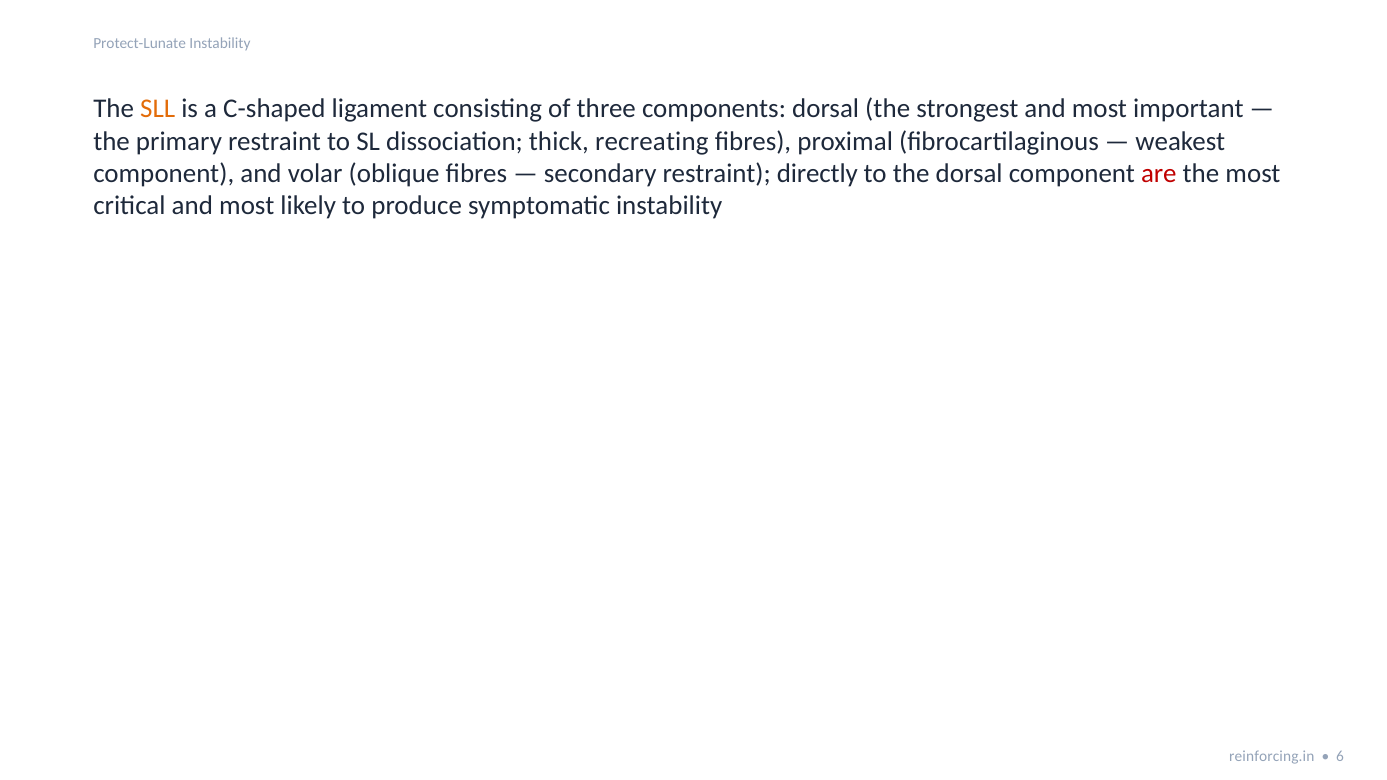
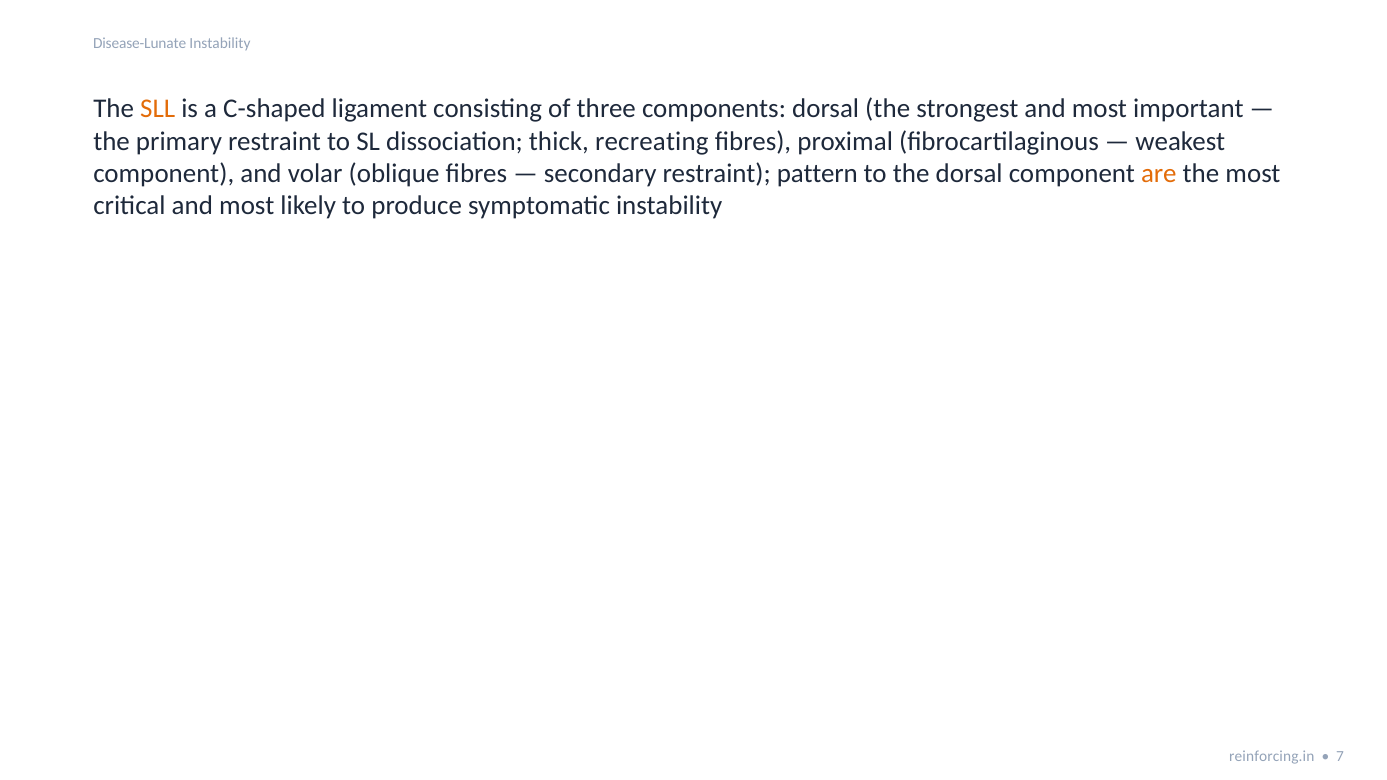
Protect-Lunate: Protect-Lunate -> Disease-Lunate
directly: directly -> pattern
are colour: red -> orange
6: 6 -> 7
